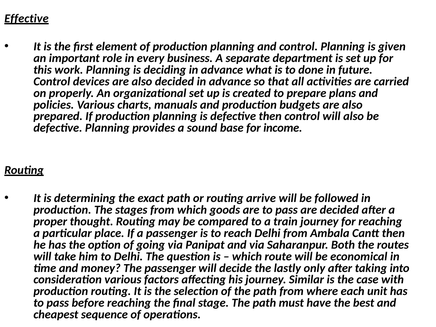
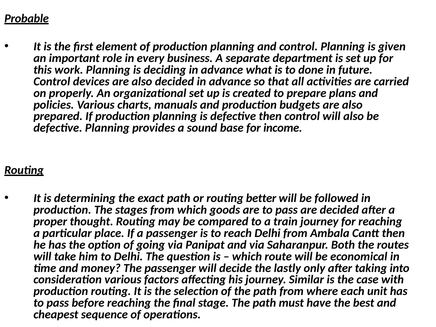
Effective: Effective -> Probable
arrive: arrive -> better
